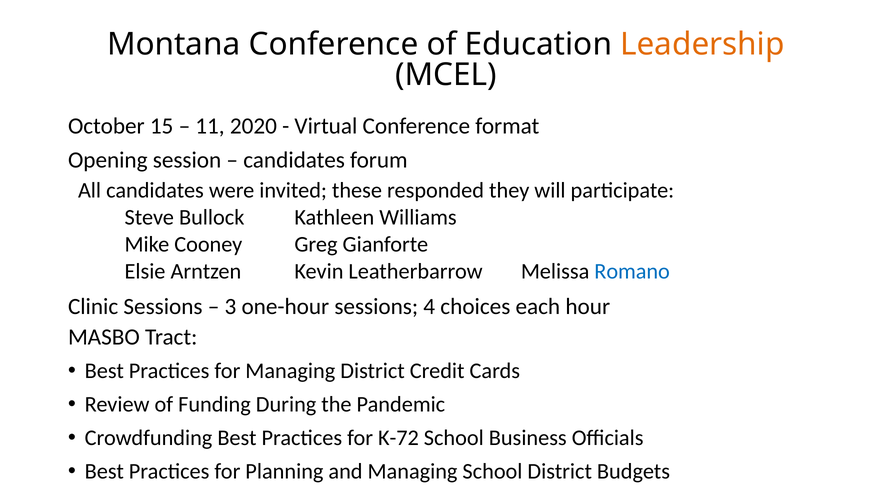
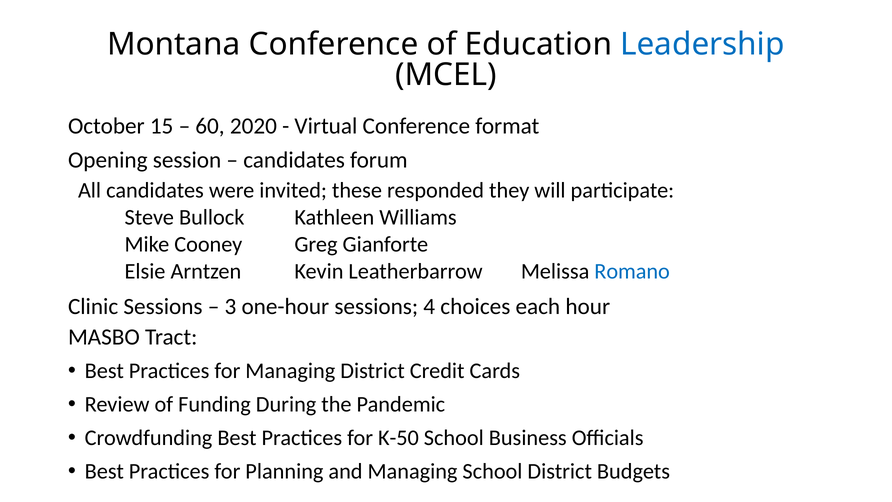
Leadership colour: orange -> blue
11: 11 -> 60
K-72: K-72 -> K-50
